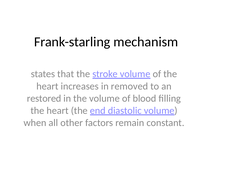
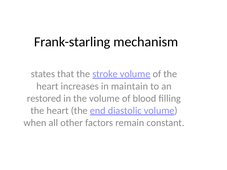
removed: removed -> maintain
